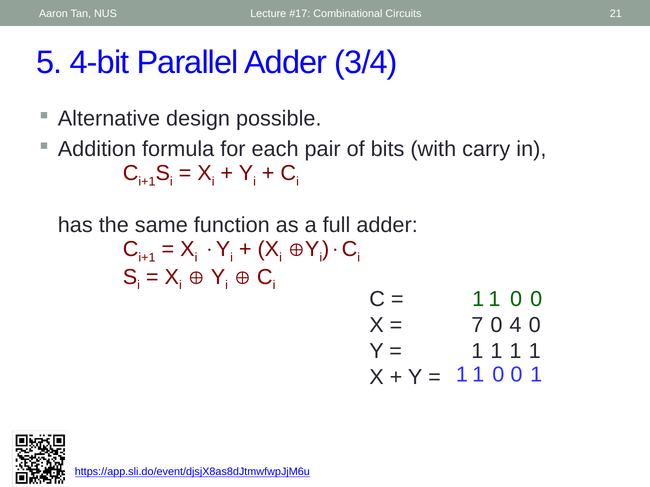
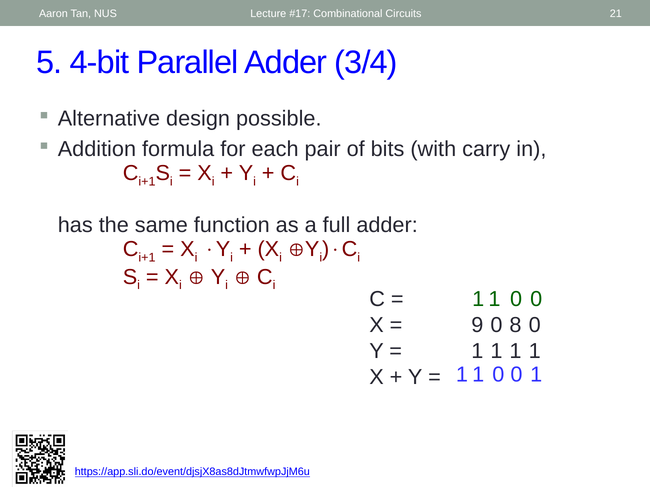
7: 7 -> 9
4: 4 -> 8
